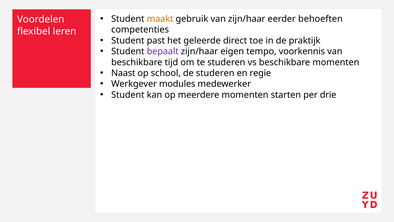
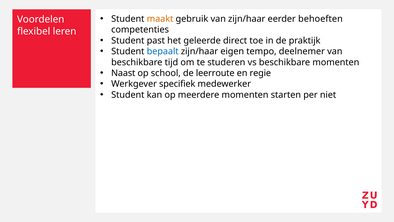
bepaalt colour: purple -> blue
voorkennis: voorkennis -> deelnemer
de studeren: studeren -> leerroute
modules: modules -> specifiek
drie: drie -> niet
